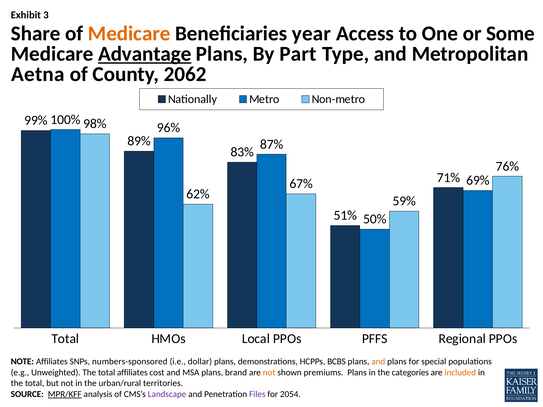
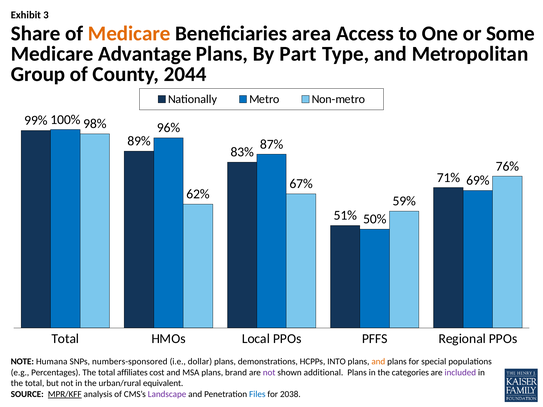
year: year -> area
Advantage underline: present -> none
Aetna: Aetna -> Group
2062: 2062 -> 2044
NOTE Affiliates: Affiliates -> Humana
BCBS: BCBS -> INTO
Unweighted: Unweighted -> Percentages
not at (269, 373) colour: orange -> purple
premiums: premiums -> additional
included colour: orange -> purple
territories: territories -> equivalent
Files colour: purple -> blue
2054: 2054 -> 2038
